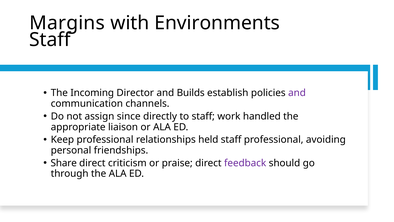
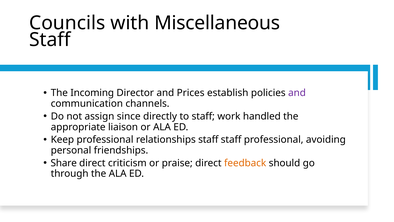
Margins: Margins -> Councils
Environments: Environments -> Miscellaneous
Builds: Builds -> Prices
relationships held: held -> staff
feedback colour: purple -> orange
